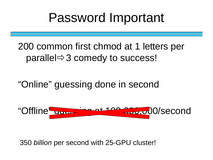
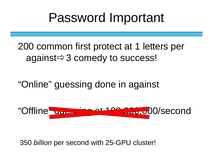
chmod: chmod -> protect
parallel at (41, 58): parallel -> against
in second: second -> against
